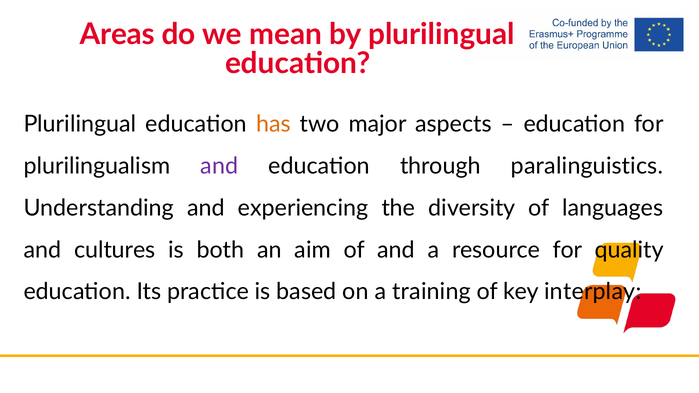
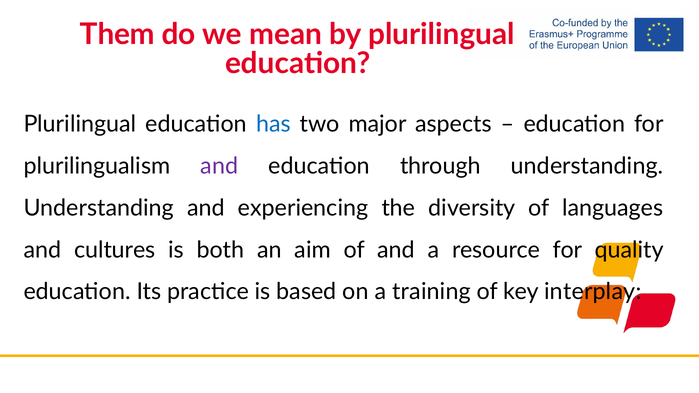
Areas: Areas -> Them
has colour: orange -> blue
through paralinguistics: paralinguistics -> understanding
